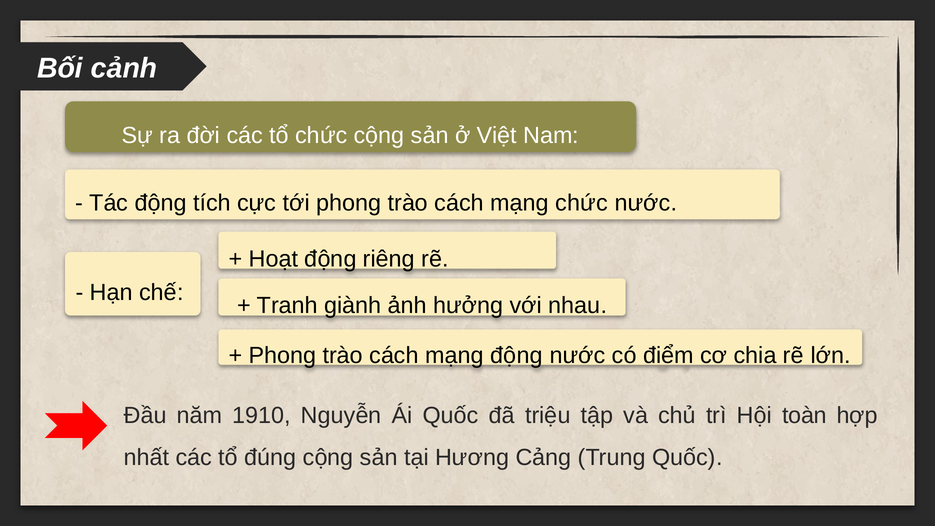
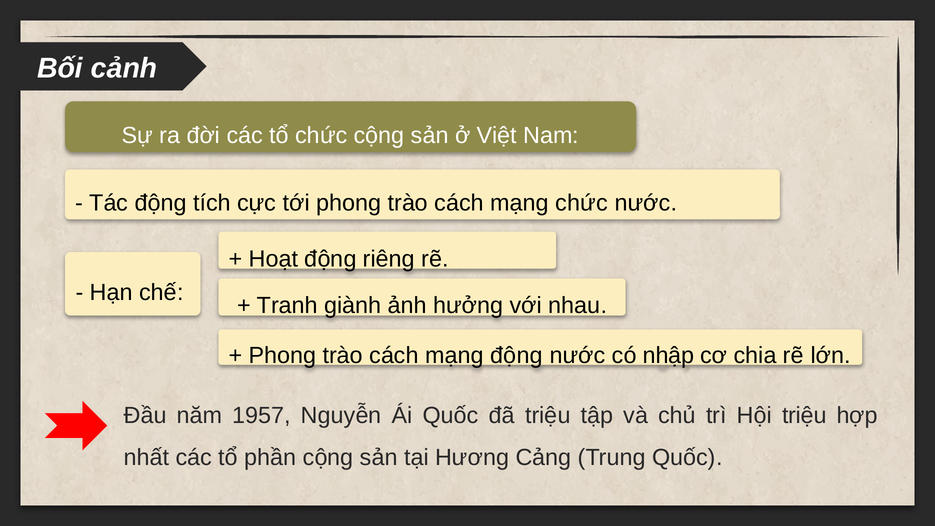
điểm: điểm -> nhập
1910: 1910 -> 1957
Hội toàn: toàn -> triệu
đúng: đúng -> phần
